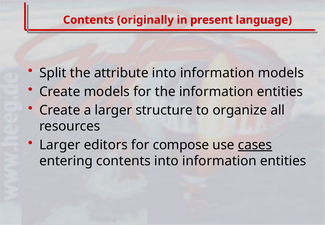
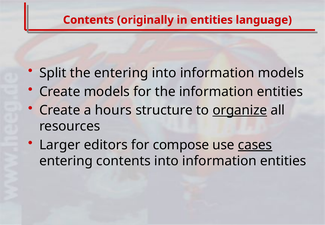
in present: present -> entities
the attribute: attribute -> entering
a larger: larger -> hours
organize underline: none -> present
